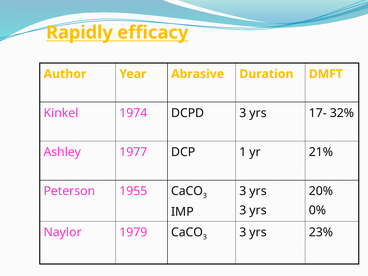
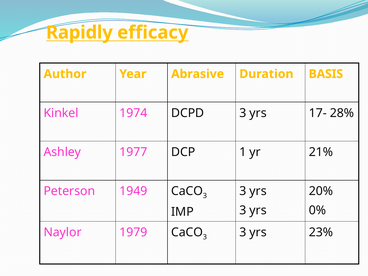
DMFT: DMFT -> BASIS
32%: 32% -> 28%
1955: 1955 -> 1949
